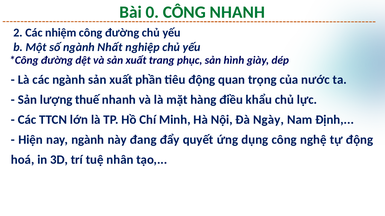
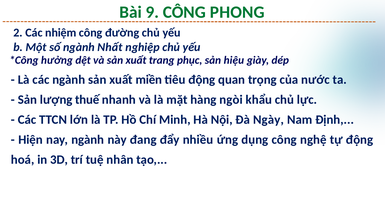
0: 0 -> 9
CÔNG NHANH: NHANH -> PHONG
đường at (57, 60): đường -> hưởng
hình: hình -> hiệu
phần: phần -> miền
điều: điều -> ngòi
quyết: quyết -> nhiều
